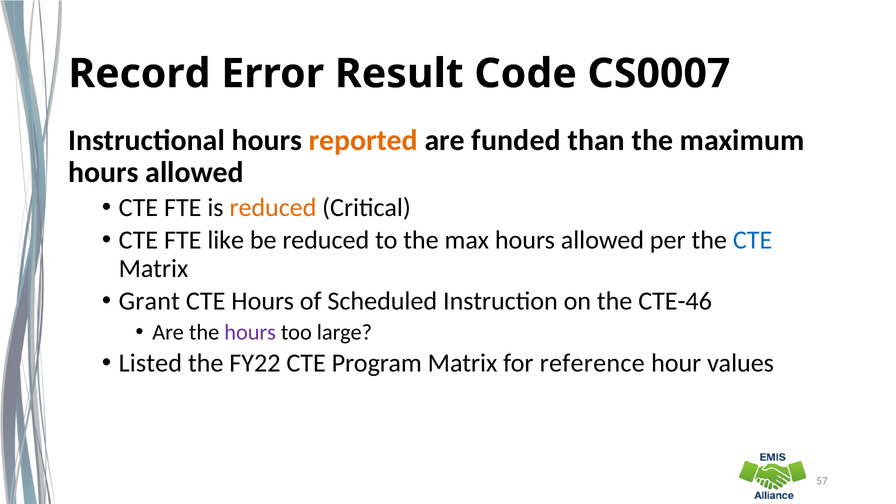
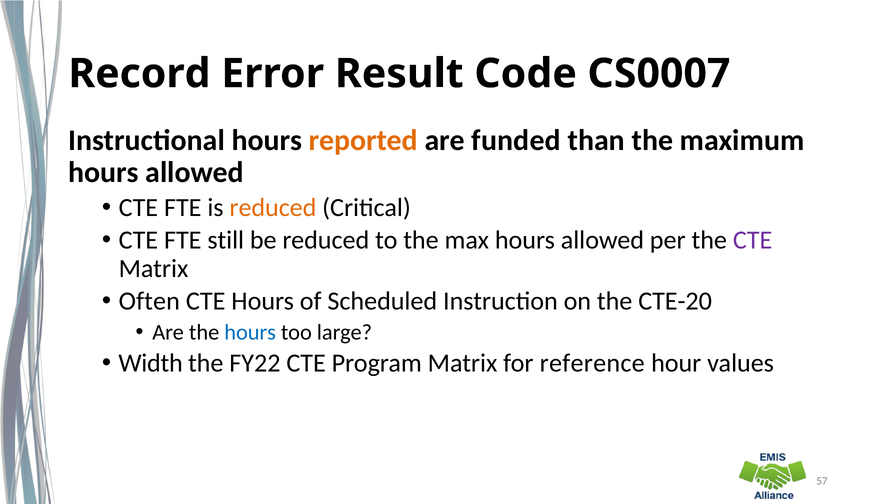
like: like -> still
CTE at (753, 240) colour: blue -> purple
Grant: Grant -> Often
CTE-46: CTE-46 -> CTE-20
hours at (250, 332) colour: purple -> blue
Listed: Listed -> Width
